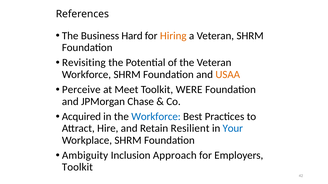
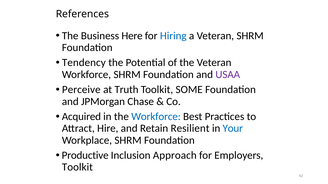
Hard: Hard -> Here
Hiring colour: orange -> blue
Revisiting: Revisiting -> Tendency
USAA colour: orange -> purple
Meet: Meet -> Truth
WERE: WERE -> SOME
Ambiguity: Ambiguity -> Productive
